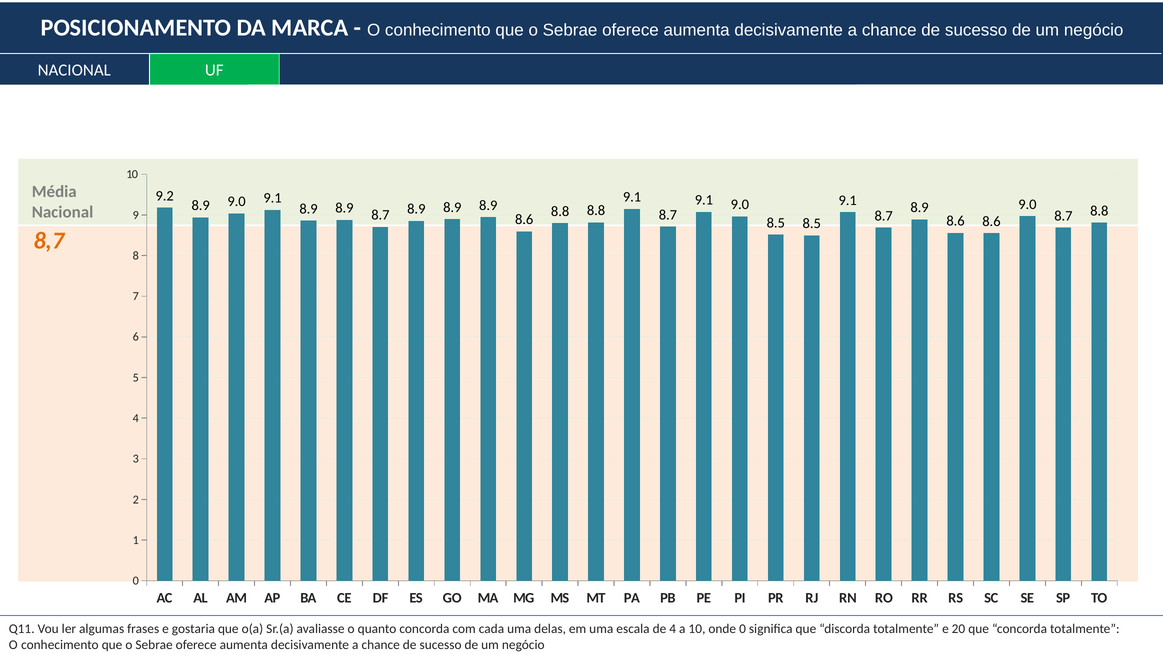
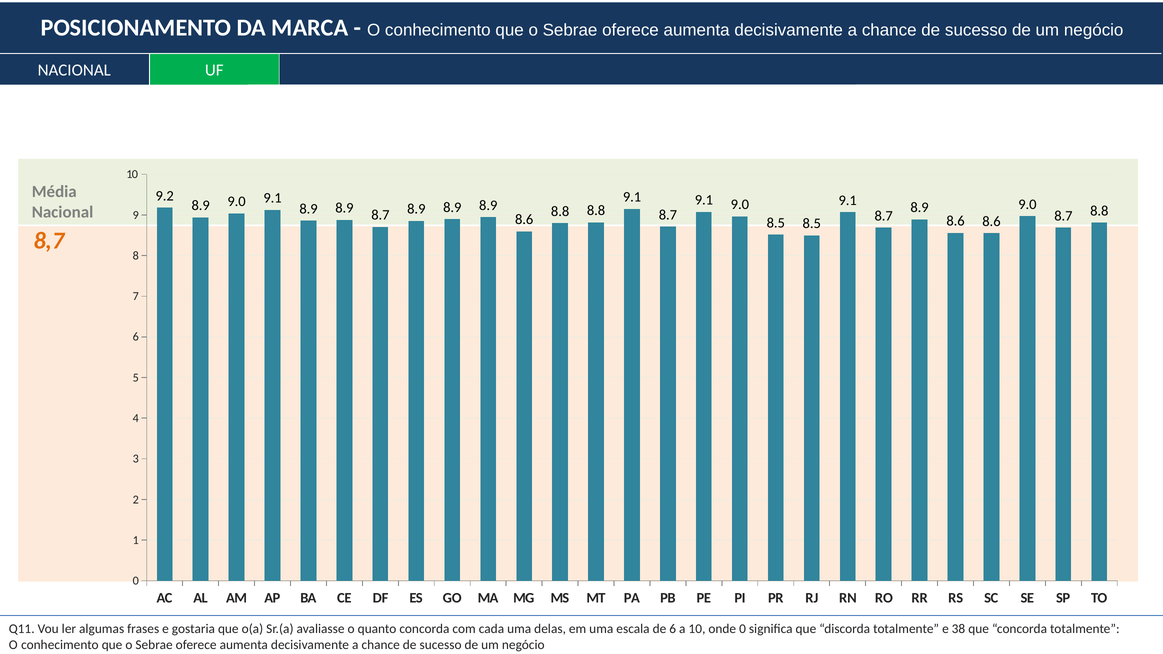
de 4: 4 -> 6
20: 20 -> 38
